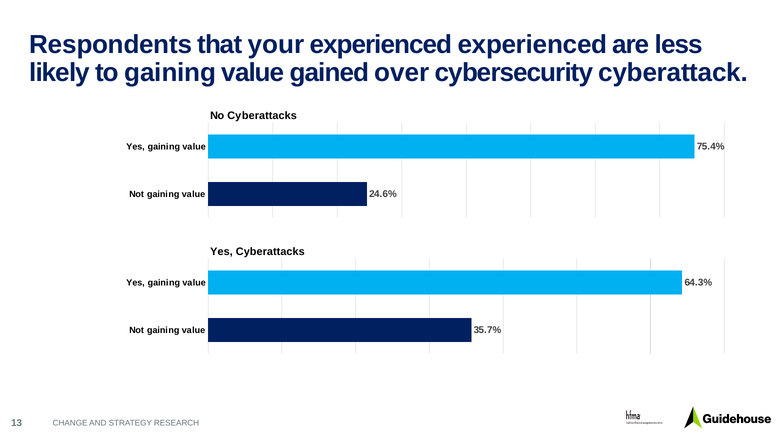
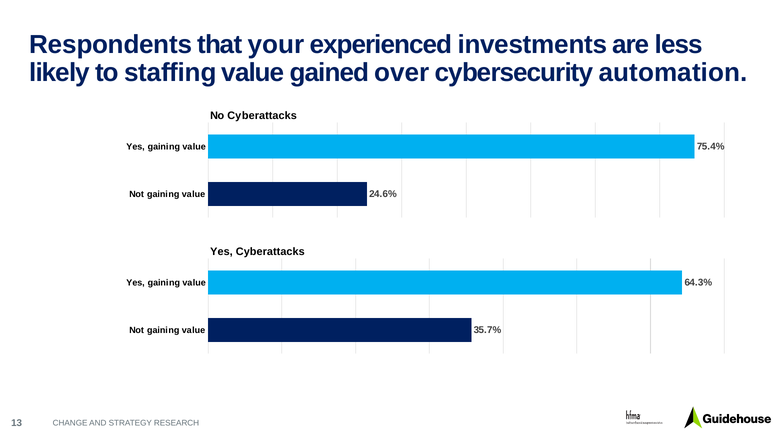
experienced experienced: experienced -> investments
to gaining: gaining -> staffing
cyberattack: cyberattack -> automation
